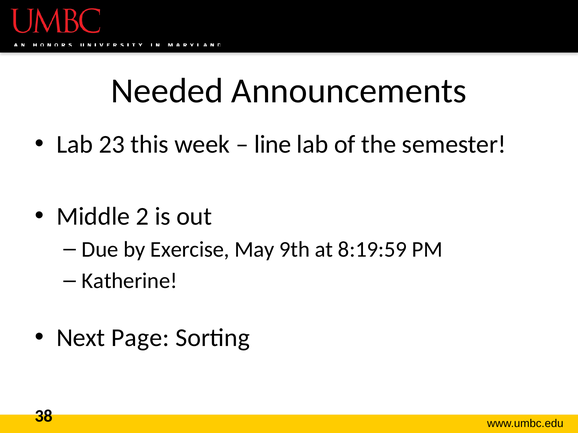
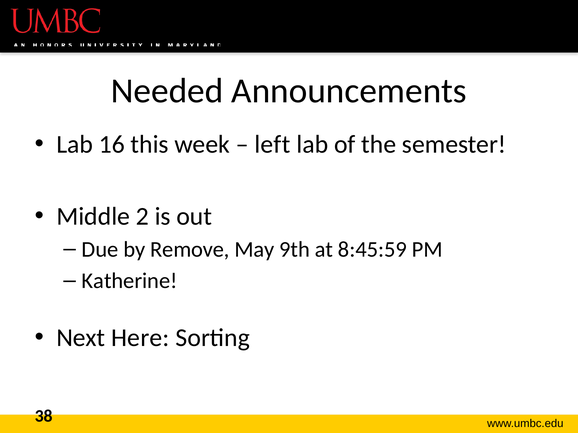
23: 23 -> 16
line: line -> left
Exercise: Exercise -> Remove
8:19:59: 8:19:59 -> 8:45:59
Page: Page -> Here
